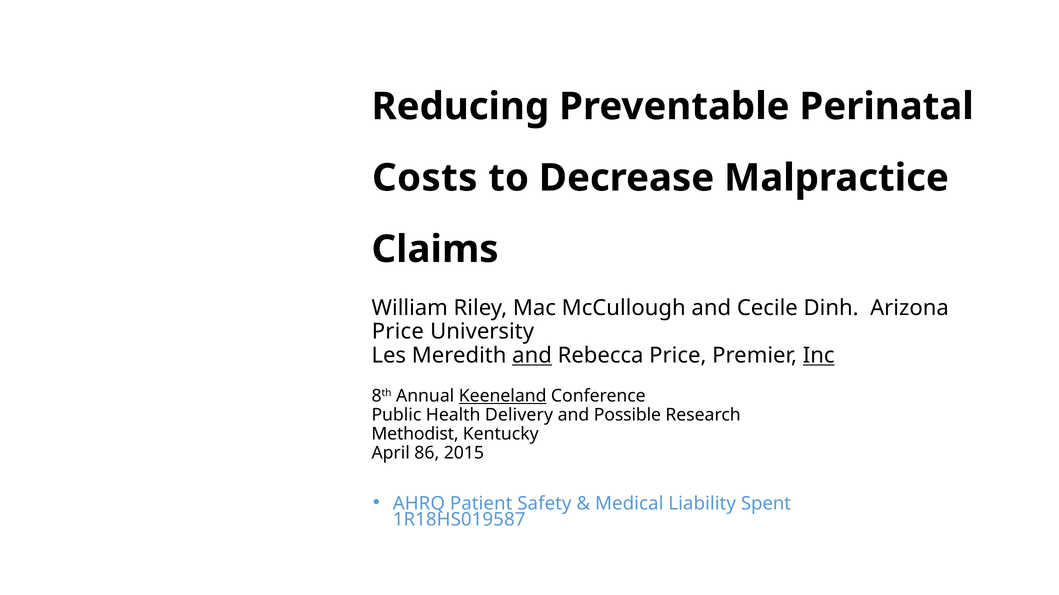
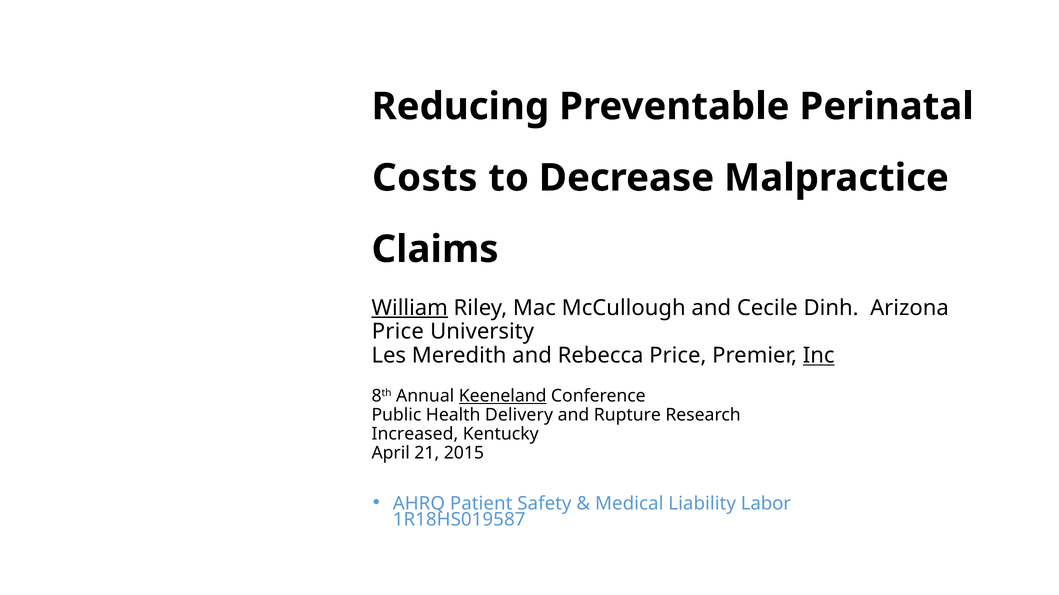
William underline: none -> present
and at (532, 356) underline: present -> none
Possible: Possible -> Rupture
Methodist: Methodist -> Increased
86: 86 -> 21
Spent: Spent -> Labor
